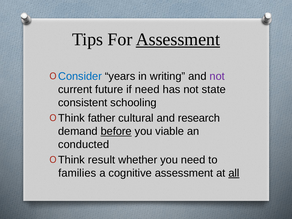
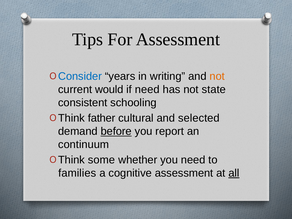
Assessment at (178, 39) underline: present -> none
not at (217, 76) colour: purple -> orange
future: future -> would
research: research -> selected
viable: viable -> report
conducted: conducted -> continuum
result: result -> some
